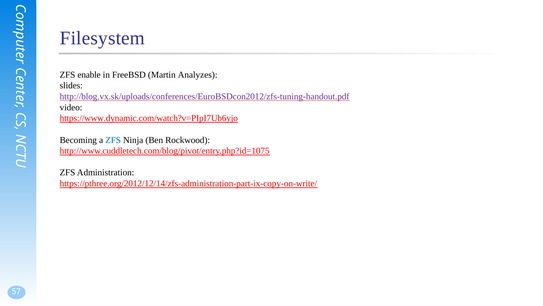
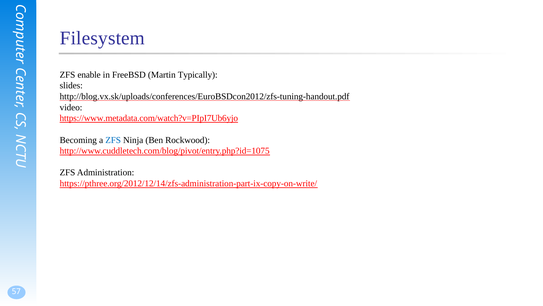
Analyzes: Analyzes -> Typically
http://blog.vx.sk/uploads/conferences/EuroBSDcon2012/zfs-tuning-handout.pdf colour: purple -> black
https://www.dynamic.com/watch?v=PIpI7Ub6yjo: https://www.dynamic.com/watch?v=PIpI7Ub6yjo -> https://www.metadata.com/watch?v=PIpI7Ub6yjo
